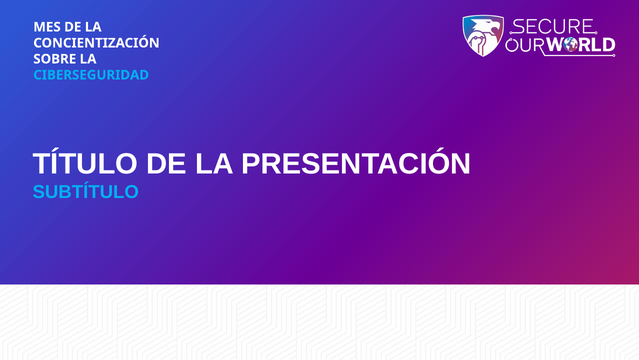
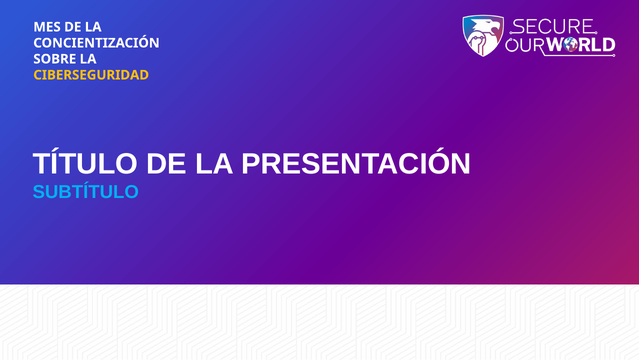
CIBERSEGURIDAD colour: light blue -> yellow
